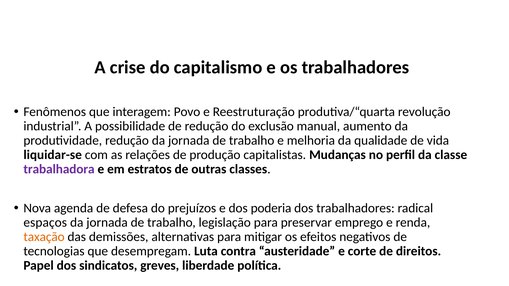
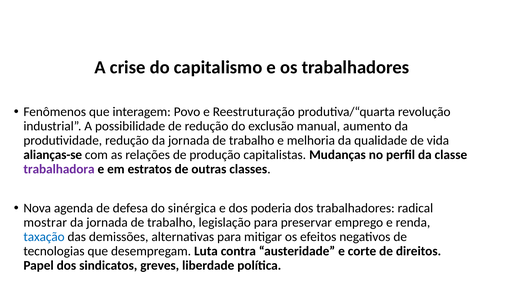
liquidar-se: liquidar-se -> alianças-se
prejuízos: prejuízos -> sinérgica
espaços: espaços -> mostrar
taxação colour: orange -> blue
